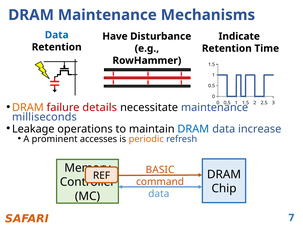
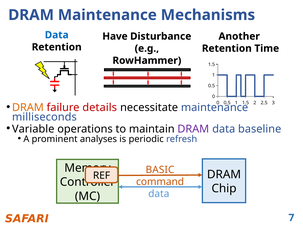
Indicate: Indicate -> Another
Leakage: Leakage -> Variable
DRAM at (193, 129) colour: blue -> purple
increase: increase -> baseline
accesses: accesses -> analyses
periodic colour: orange -> black
